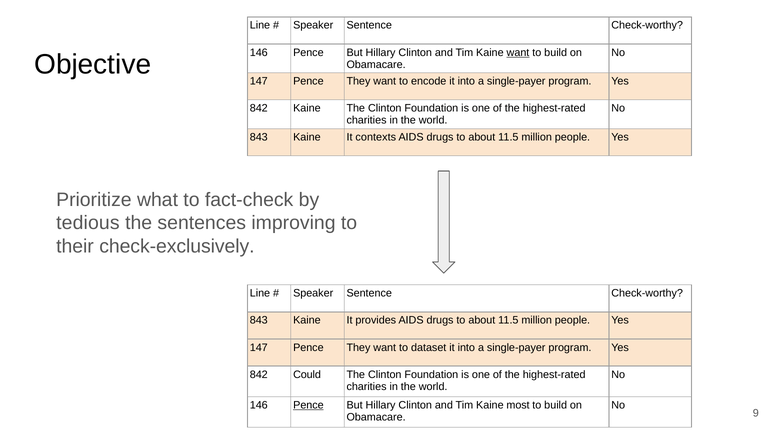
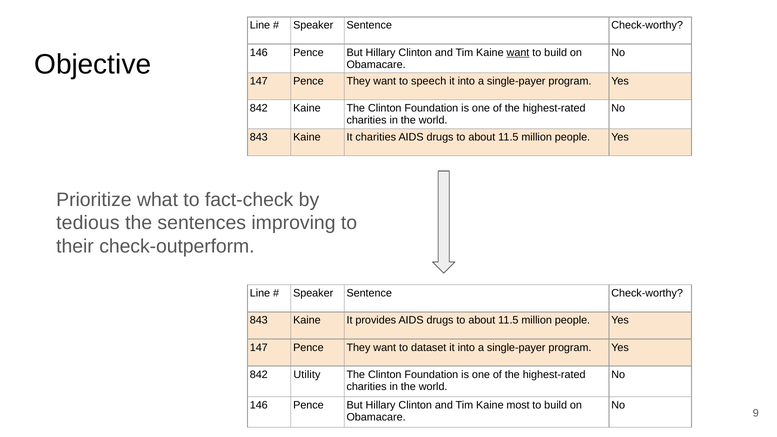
encode: encode -> speech
It contexts: contexts -> charities
check-exclusively: check-exclusively -> check-outperform
Could: Could -> Utility
Pence at (308, 405) underline: present -> none
